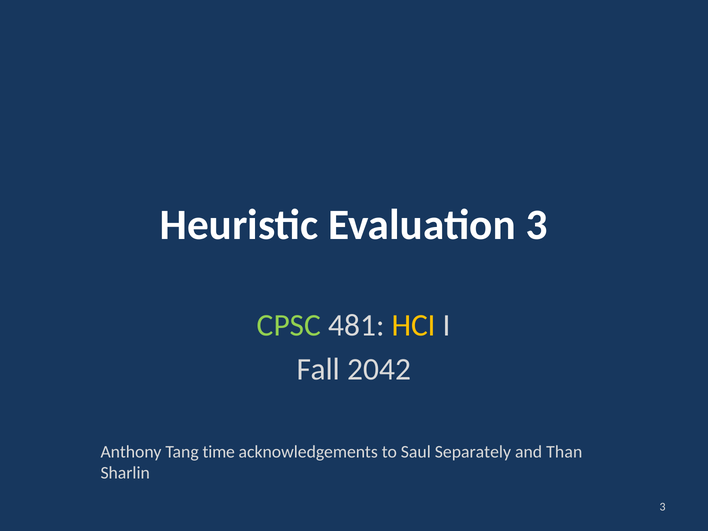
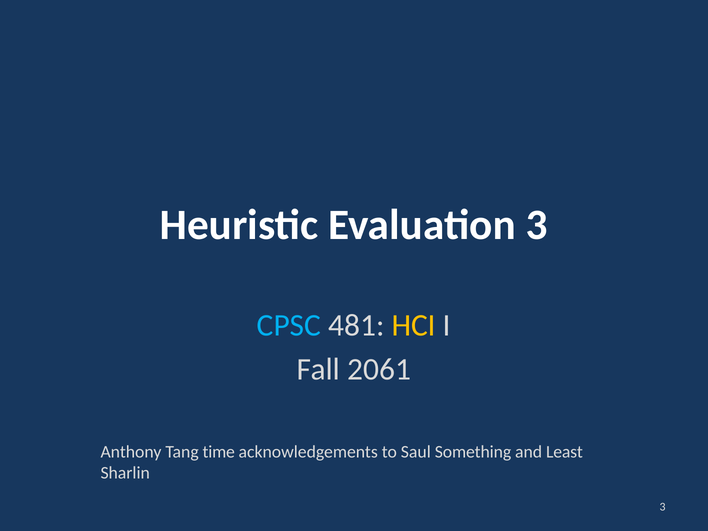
CPSC colour: light green -> light blue
2042: 2042 -> 2061
Separately: Separately -> Something
Than: Than -> Least
